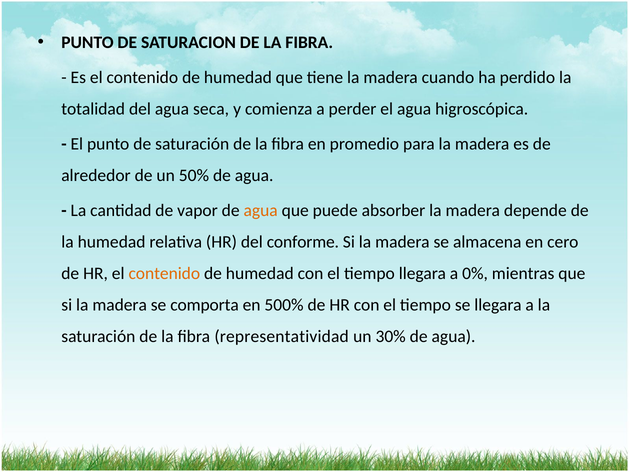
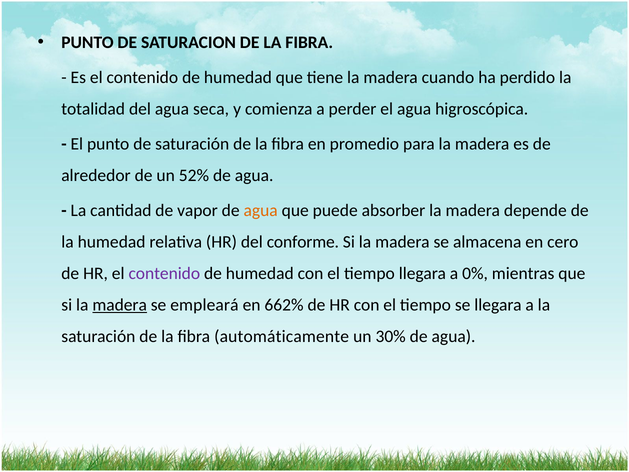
50%: 50% -> 52%
contenido at (164, 273) colour: orange -> purple
madera at (120, 305) underline: none -> present
comporta: comporta -> empleará
500%: 500% -> 662%
representatividad: representatividad -> automáticamente
